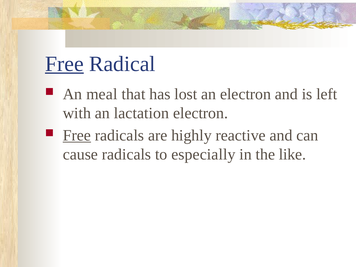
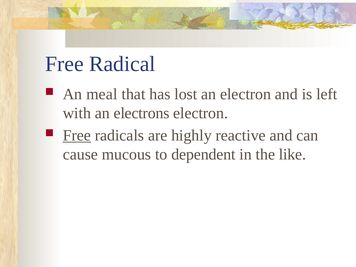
Free at (64, 64) underline: present -> none
lactation: lactation -> electrons
cause radicals: radicals -> mucous
especially: especially -> dependent
